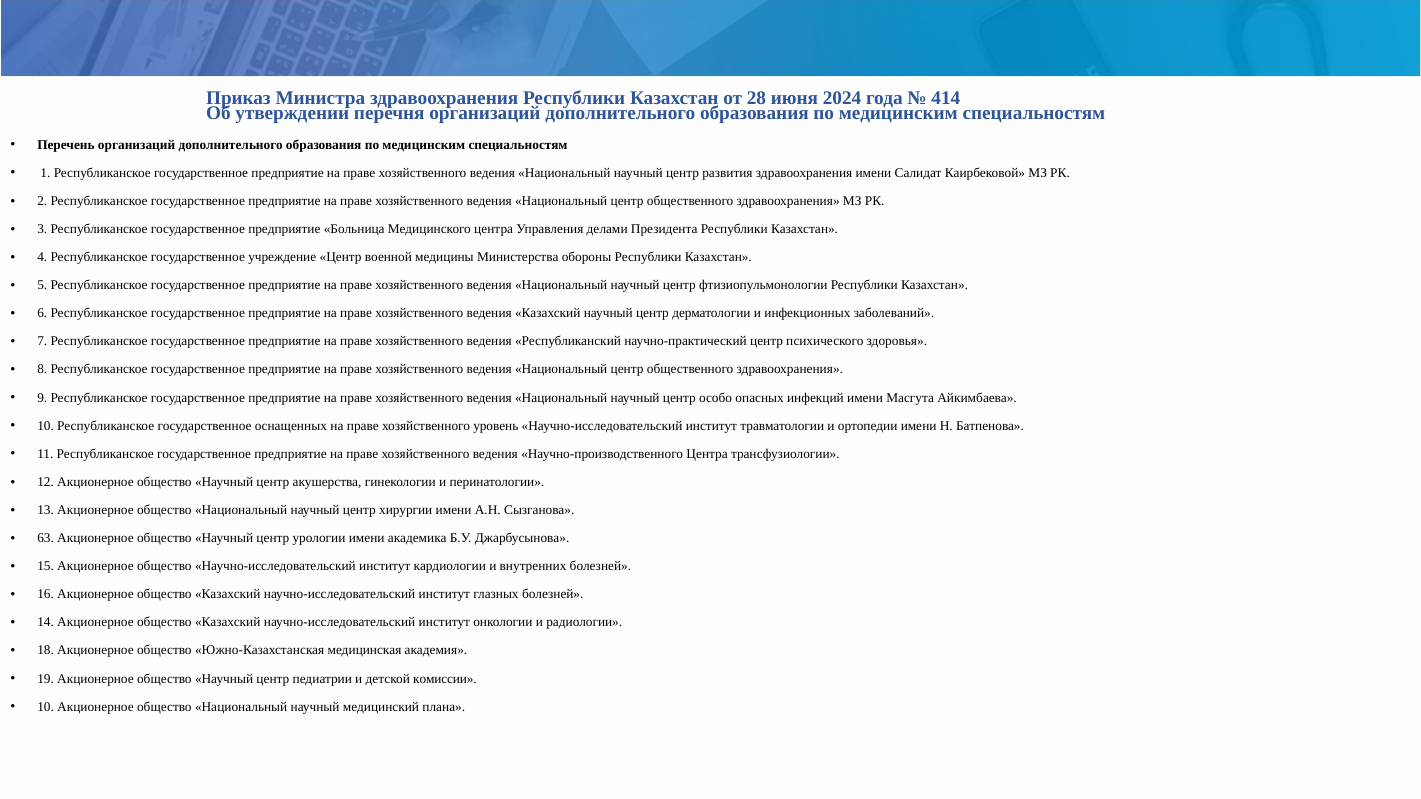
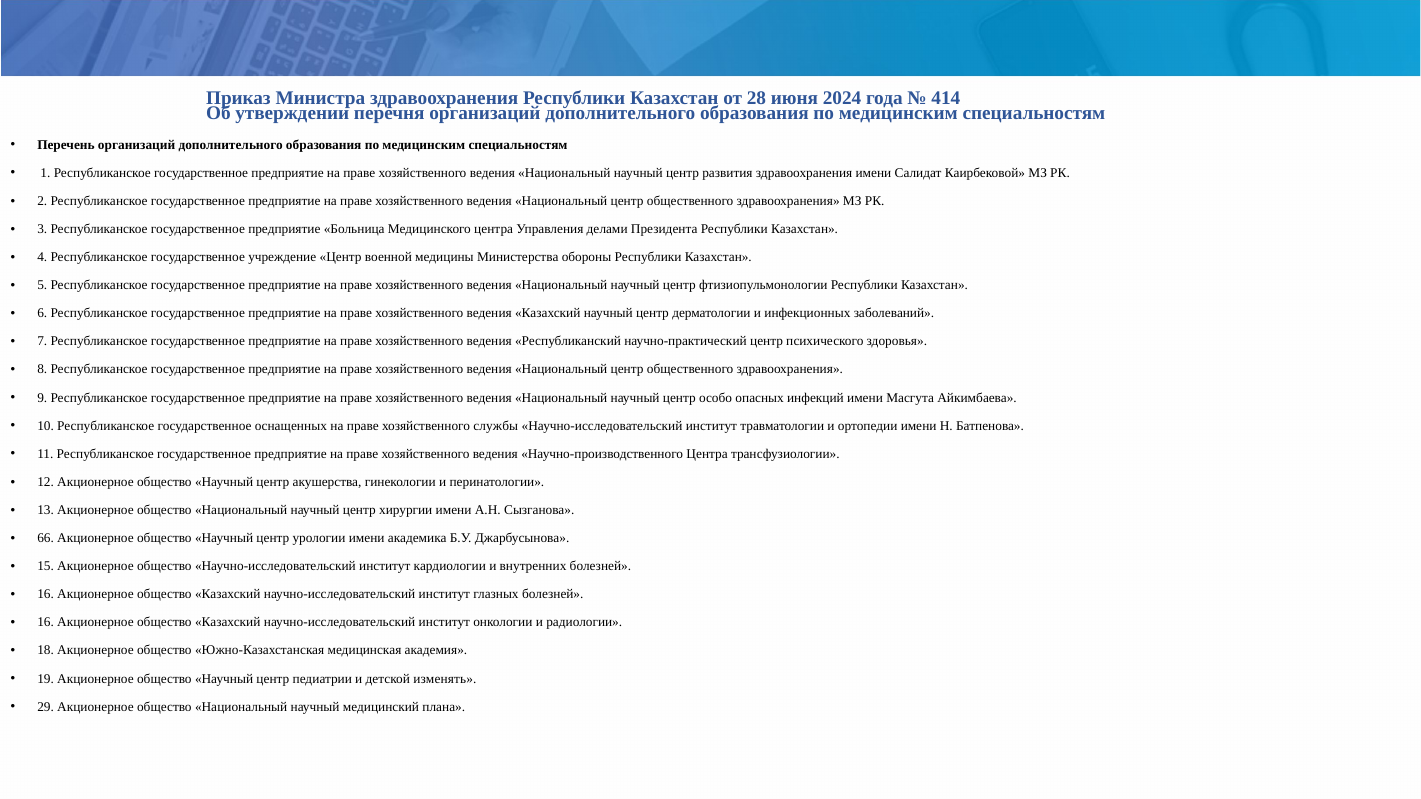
уровень: уровень -> службы
63: 63 -> 66
14 at (46, 623): 14 -> 16
комиссии: комиссии -> изменять
10 at (46, 707): 10 -> 29
